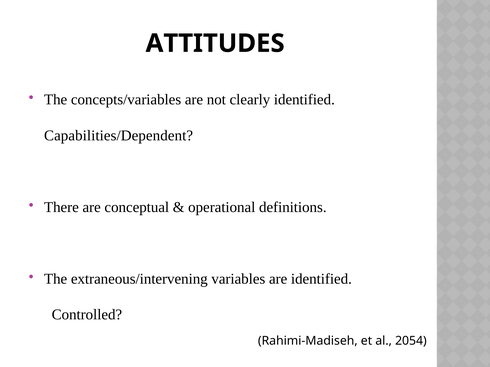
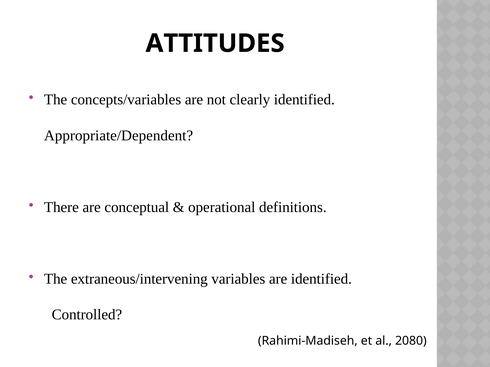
Capabilities/Dependent: Capabilities/Dependent -> Appropriate/Dependent
2054: 2054 -> 2080
